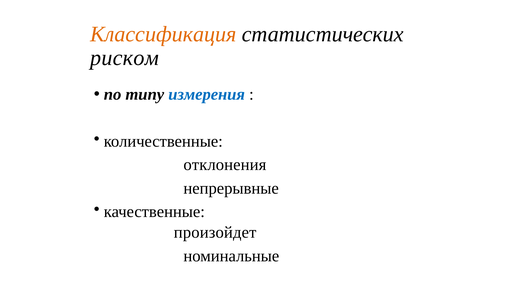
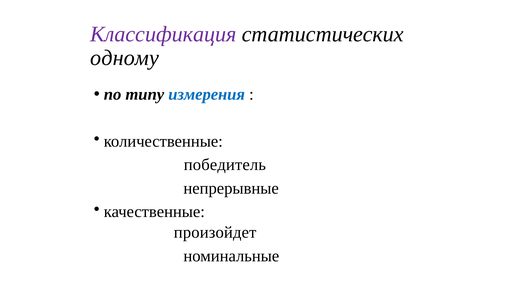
Классификация colour: orange -> purple
риском: риском -> одному
отклонения: отклонения -> победитель
